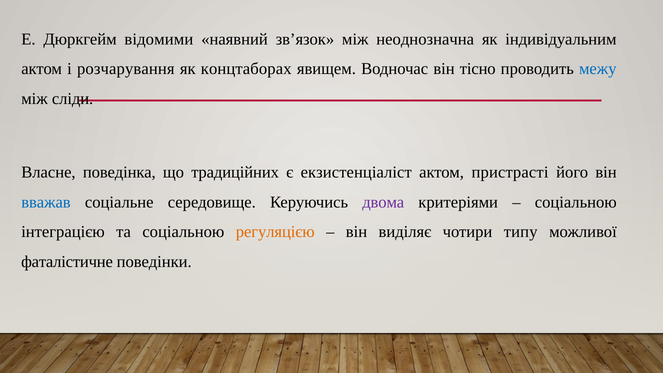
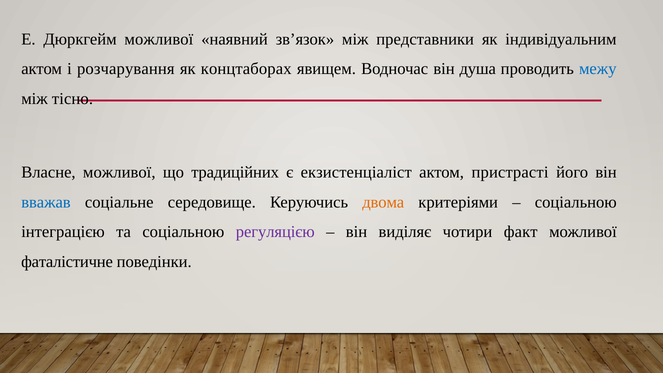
Дюркгейм відомими: відомими -> можливої
неоднозначна: неоднозначна -> представники
тісно: тісно -> душа
сліди: сліди -> тісно
Власне поведінка: поведінка -> можливої
двома colour: purple -> orange
регуляцією colour: orange -> purple
типу: типу -> факт
